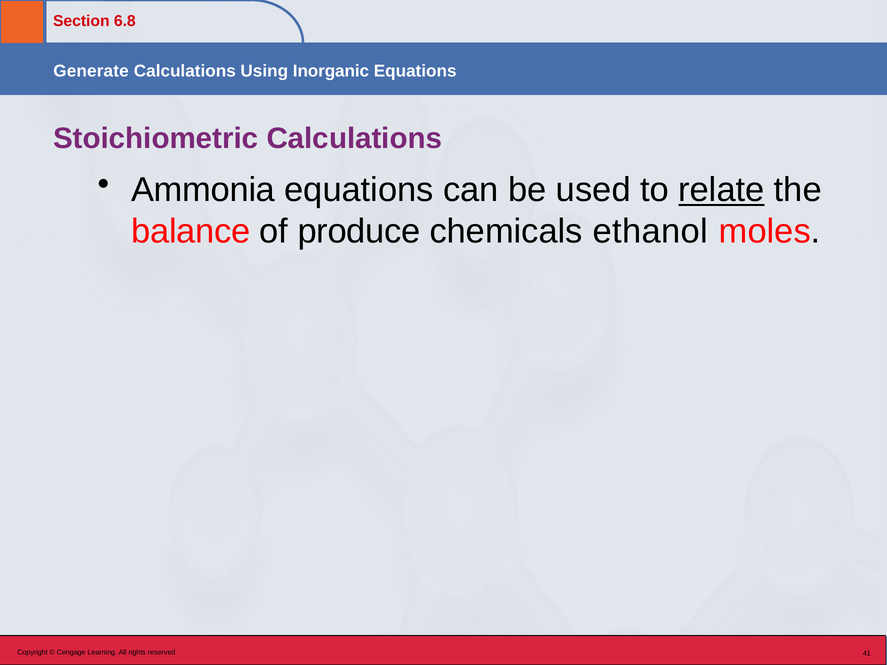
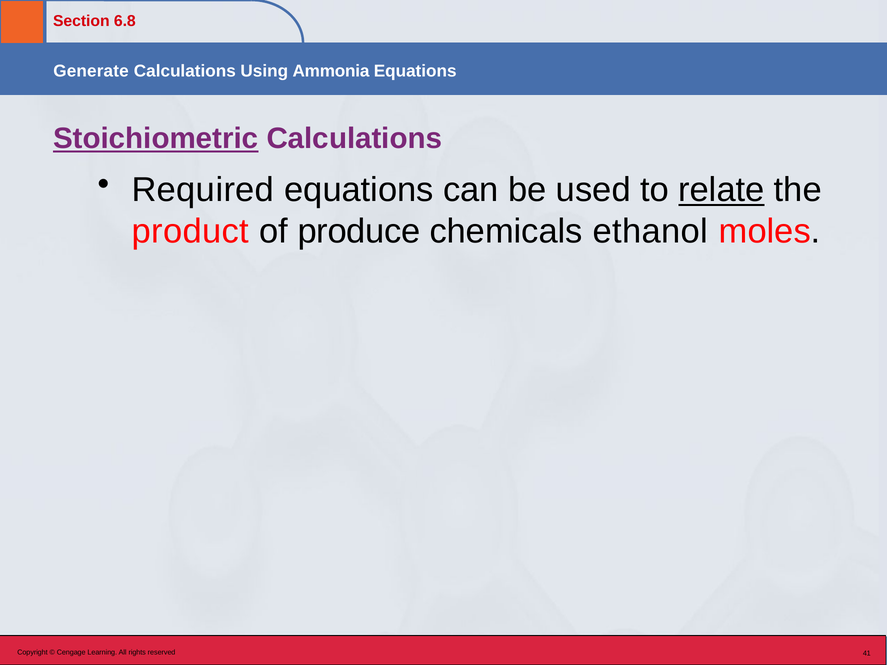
Inorganic: Inorganic -> Ammonia
Stoichiometric underline: none -> present
Ammonia: Ammonia -> Required
balance: balance -> product
